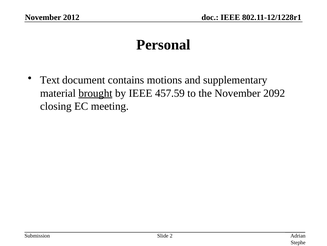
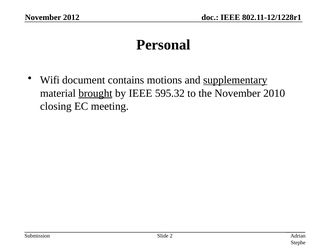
Text: Text -> Wifi
supplementary underline: none -> present
457.59: 457.59 -> 595.32
2092: 2092 -> 2010
